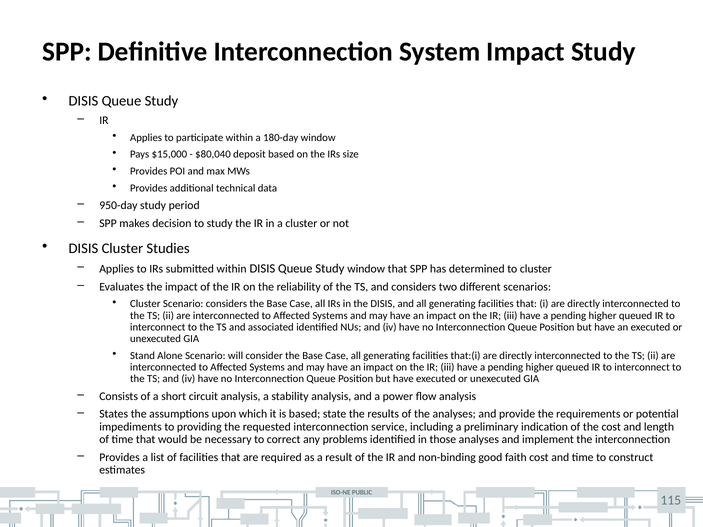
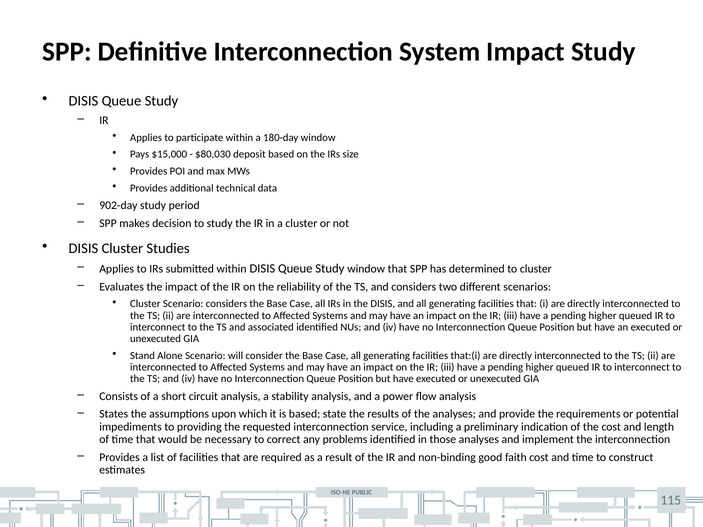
$80,040: $80,040 -> $80,030
950-day: 950-day -> 902-day
